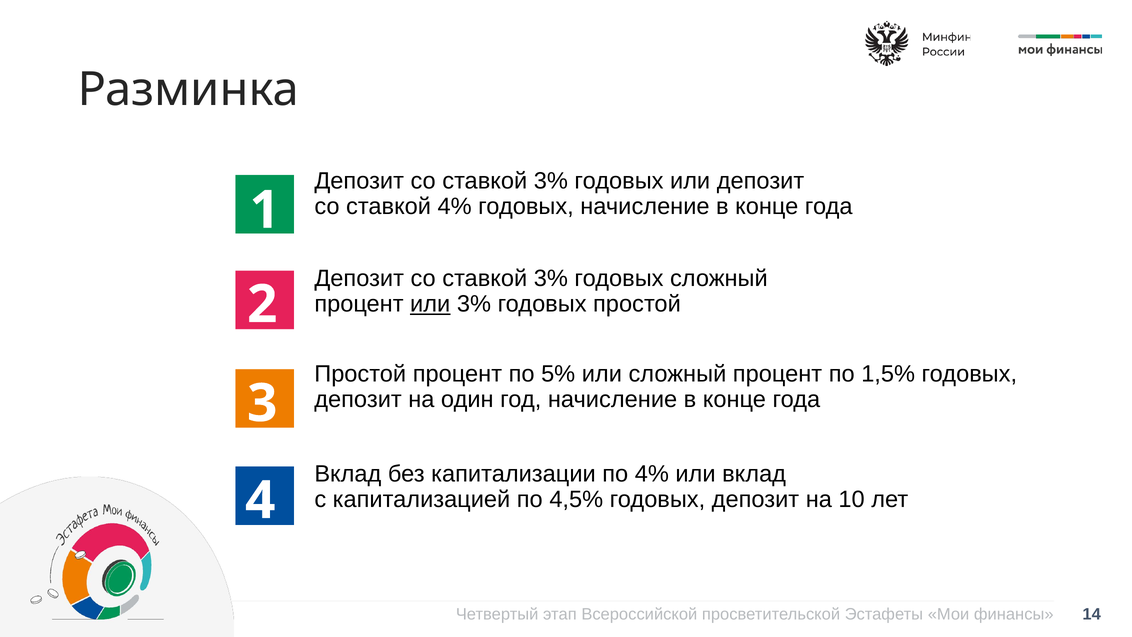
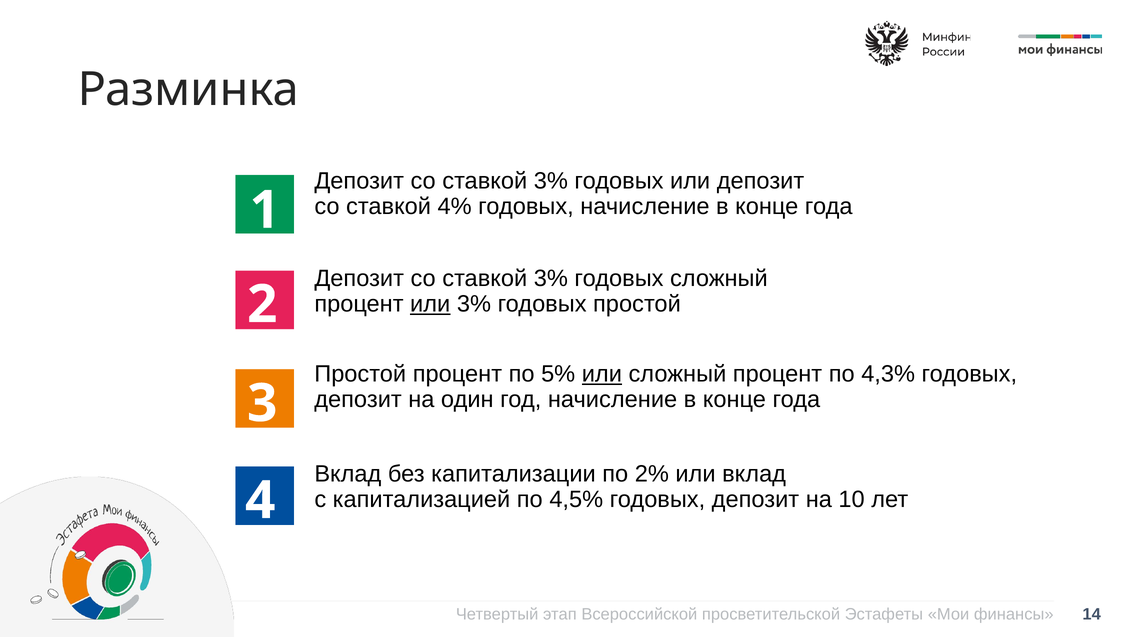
или at (602, 374) underline: none -> present
1,5%: 1,5% -> 4,3%
по 4%: 4% -> 2%
